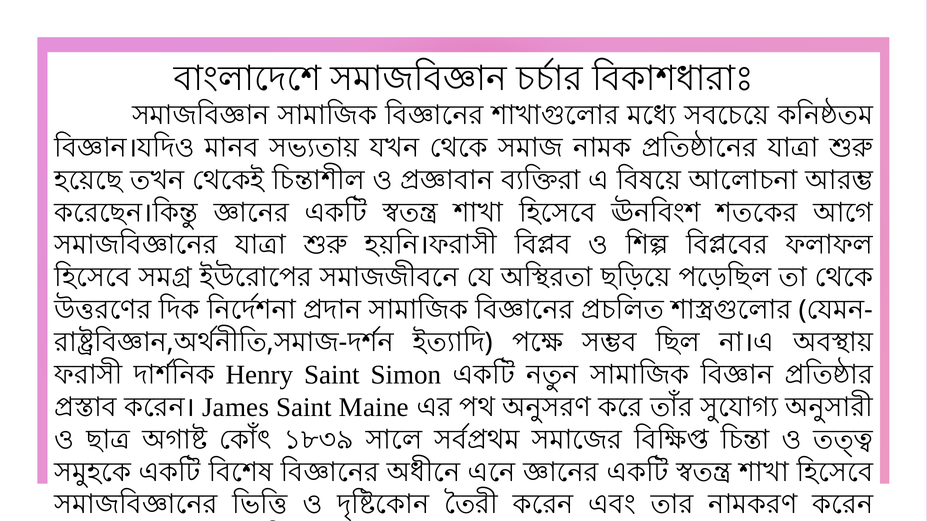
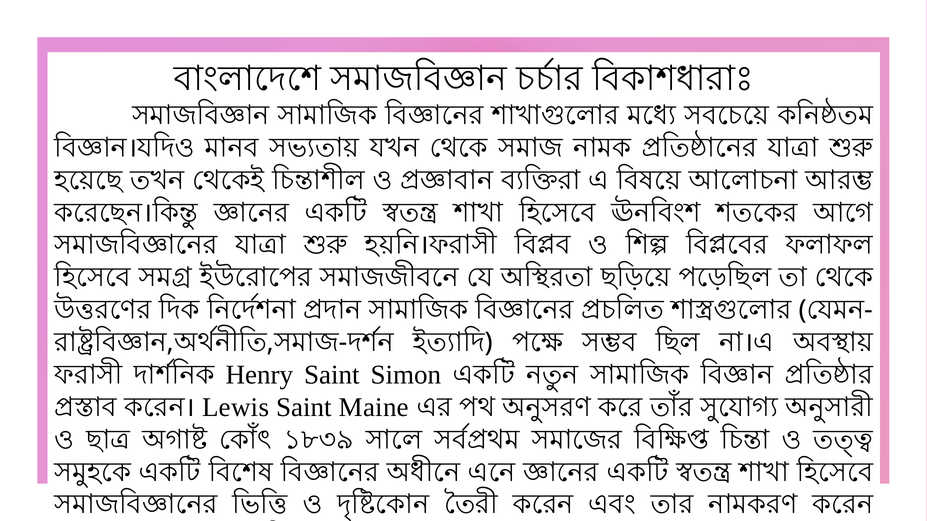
James: James -> Lewis
